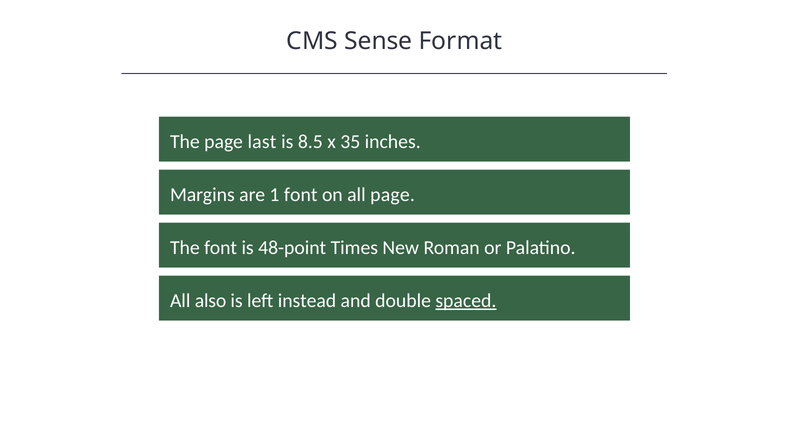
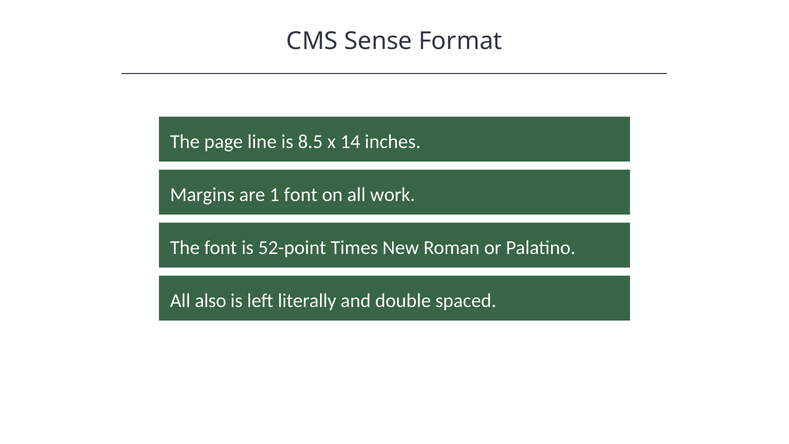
last: last -> line
35: 35 -> 14
all page: page -> work
48-point: 48-point -> 52-point
instead: instead -> literally
spaced underline: present -> none
